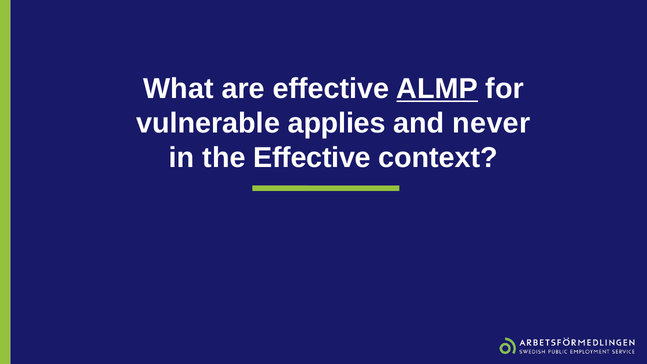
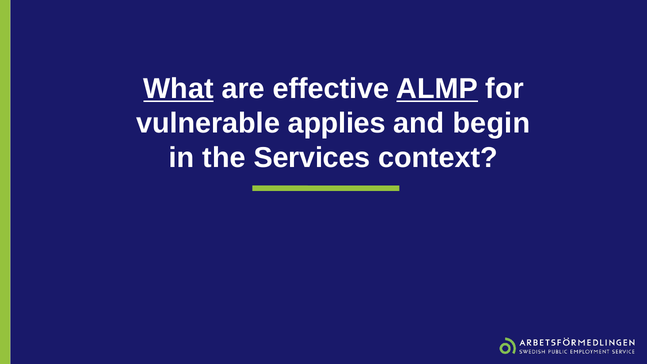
What underline: none -> present
never: never -> begin
the Effective: Effective -> Services
